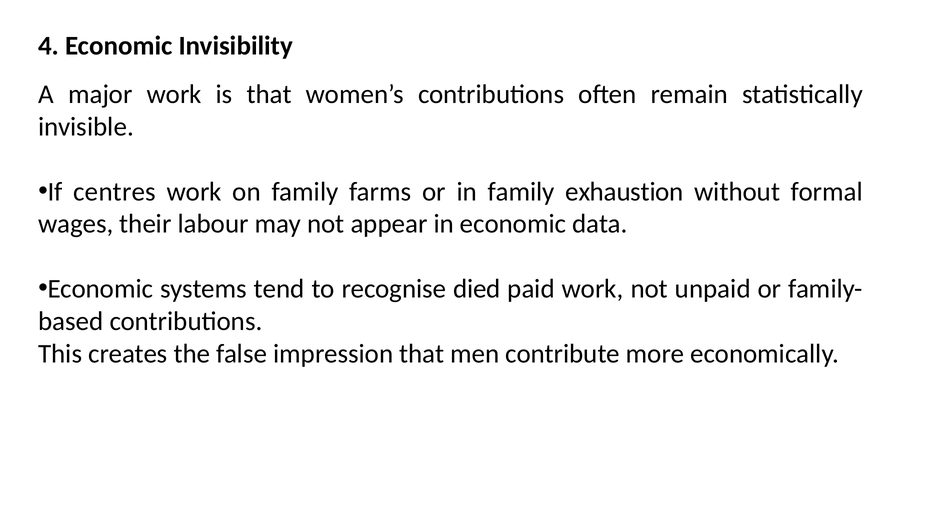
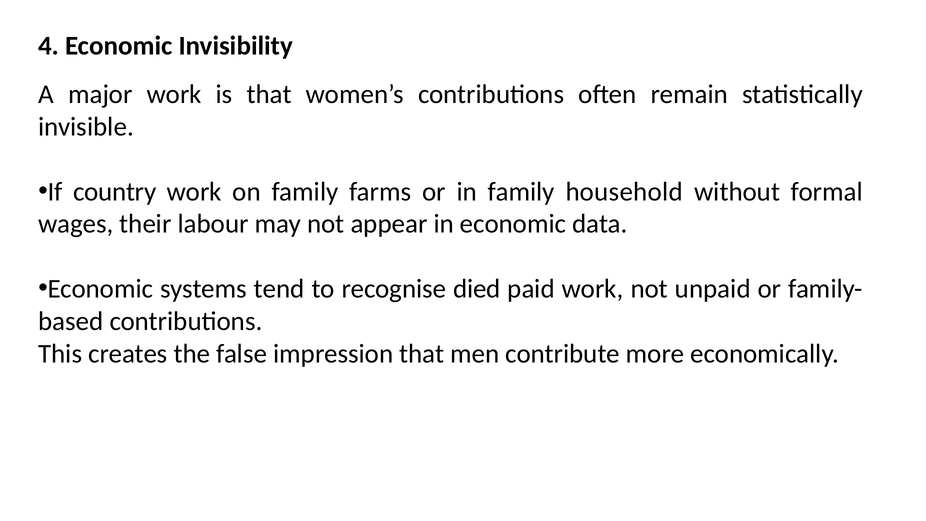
centres: centres -> country
exhaustion: exhaustion -> household
